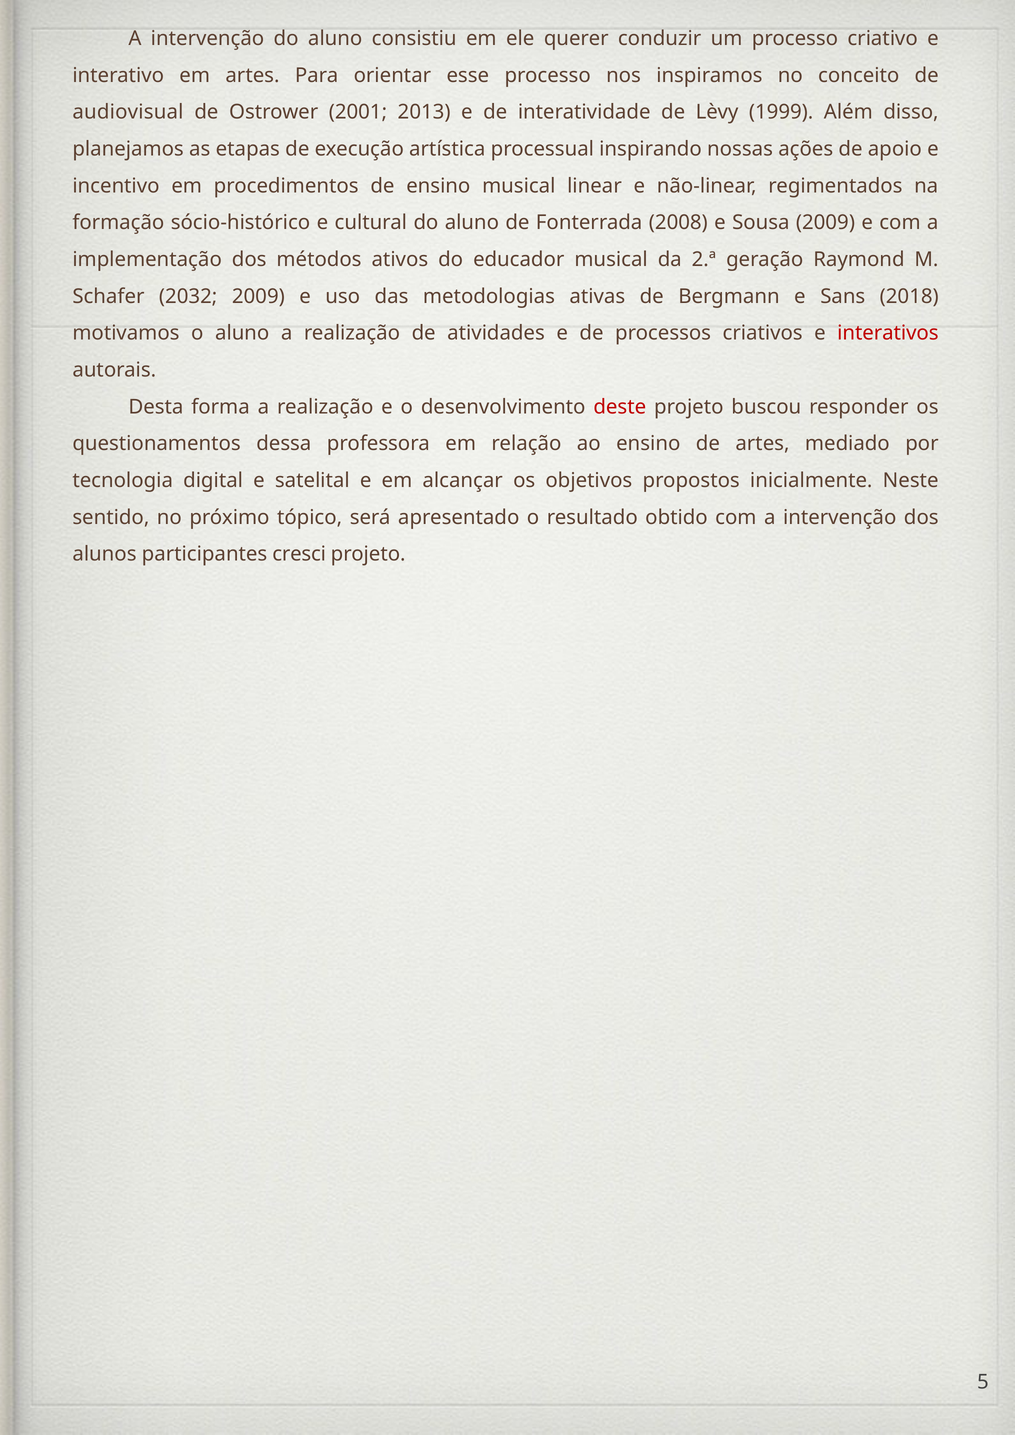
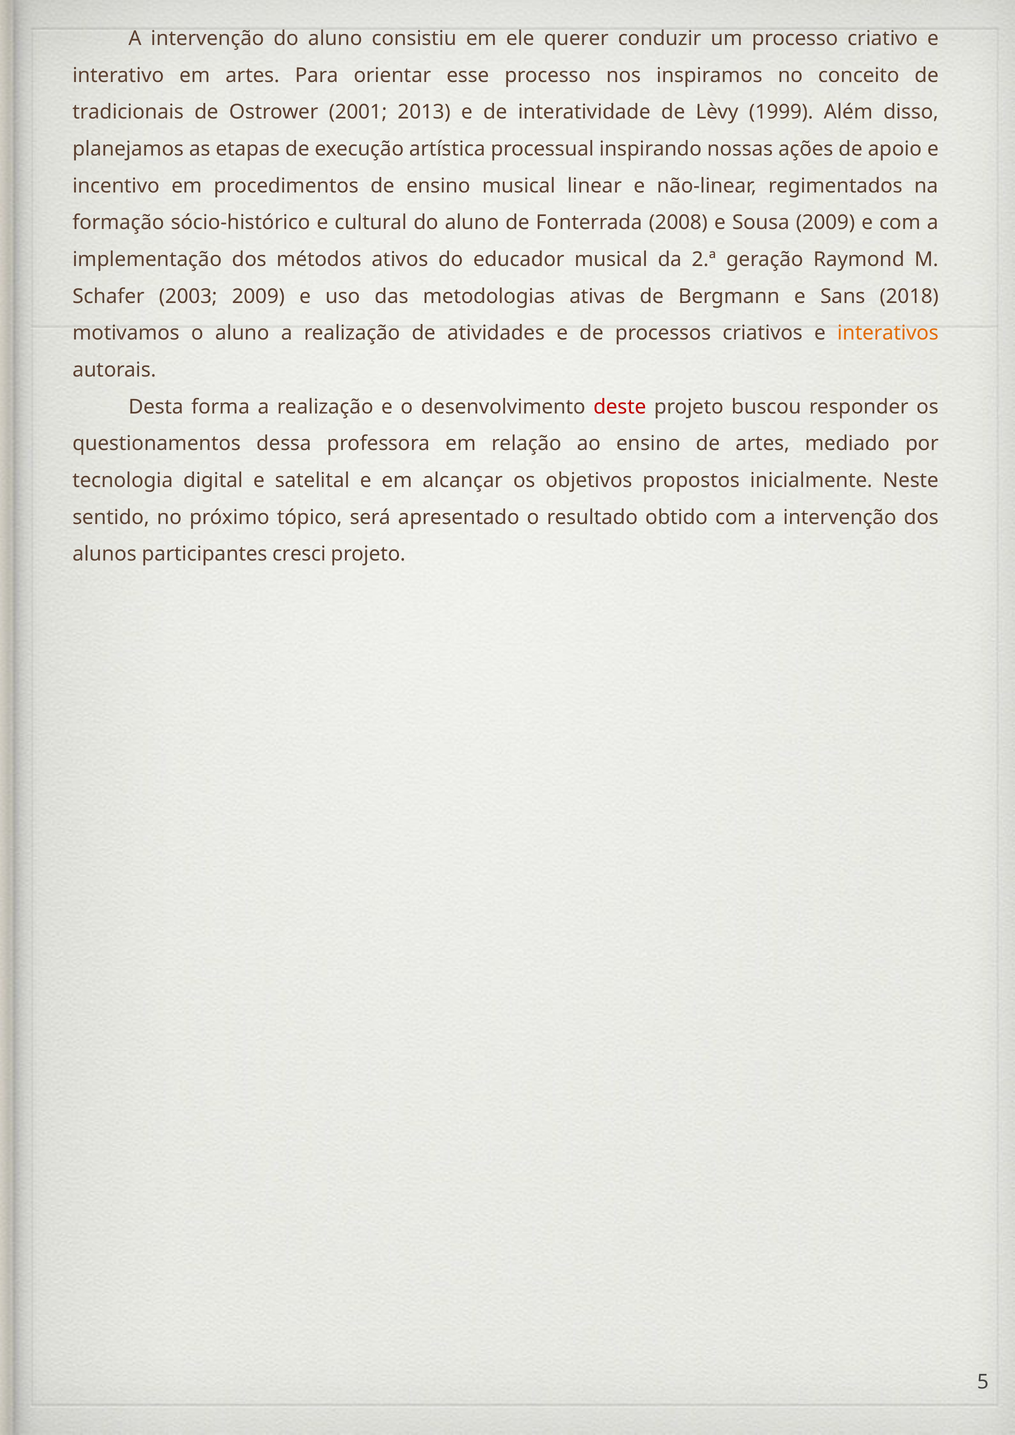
audiovisual: audiovisual -> tradicionais
2032: 2032 -> 2003
interativos colour: red -> orange
